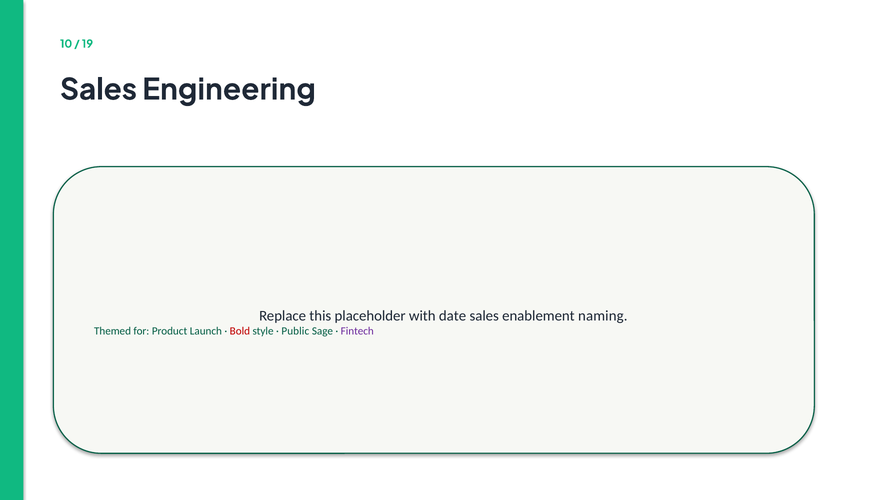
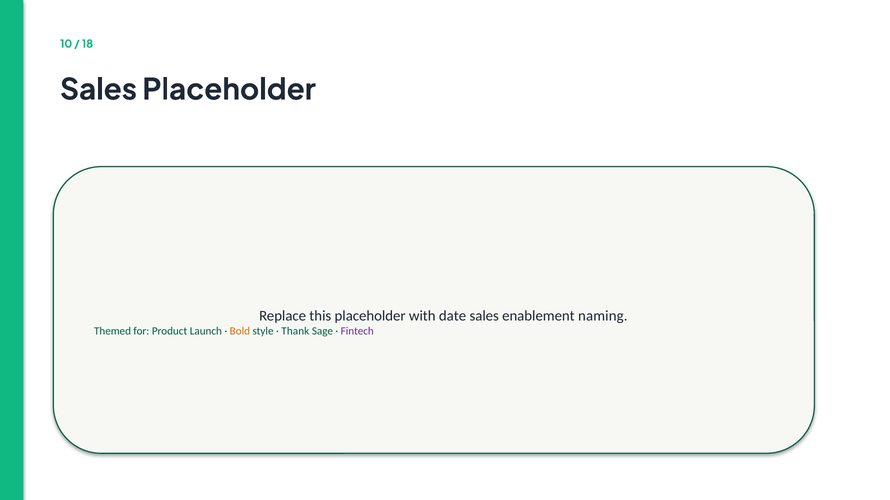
19: 19 -> 18
Sales Engineering: Engineering -> Placeholder
Bold colour: red -> orange
Public: Public -> Thank
